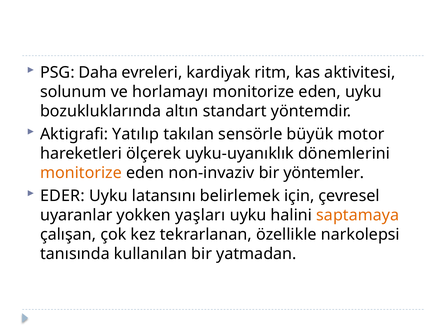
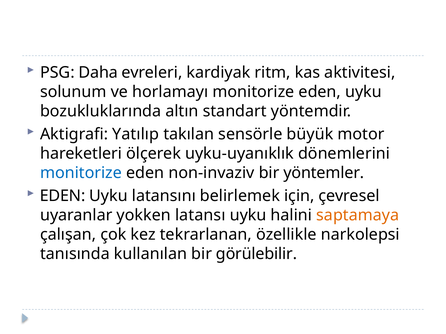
monitorize at (81, 173) colour: orange -> blue
EDER at (62, 196): EDER -> EDEN
yaşları: yaşları -> latansı
yatmadan: yatmadan -> görülebilir
